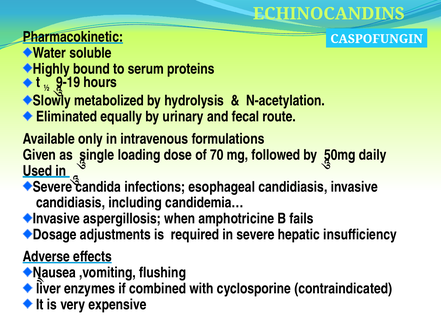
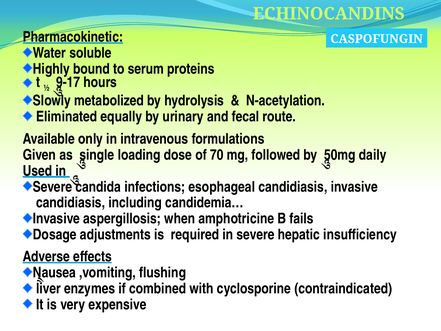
9-19: 9-19 -> 9-17
